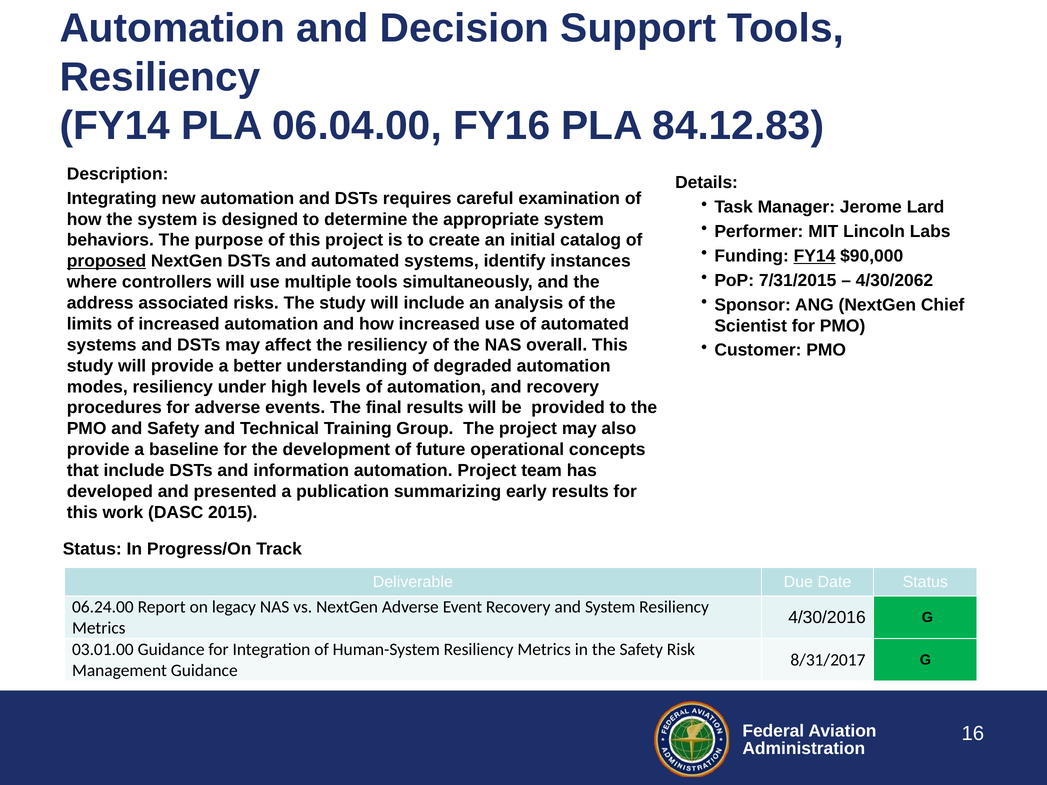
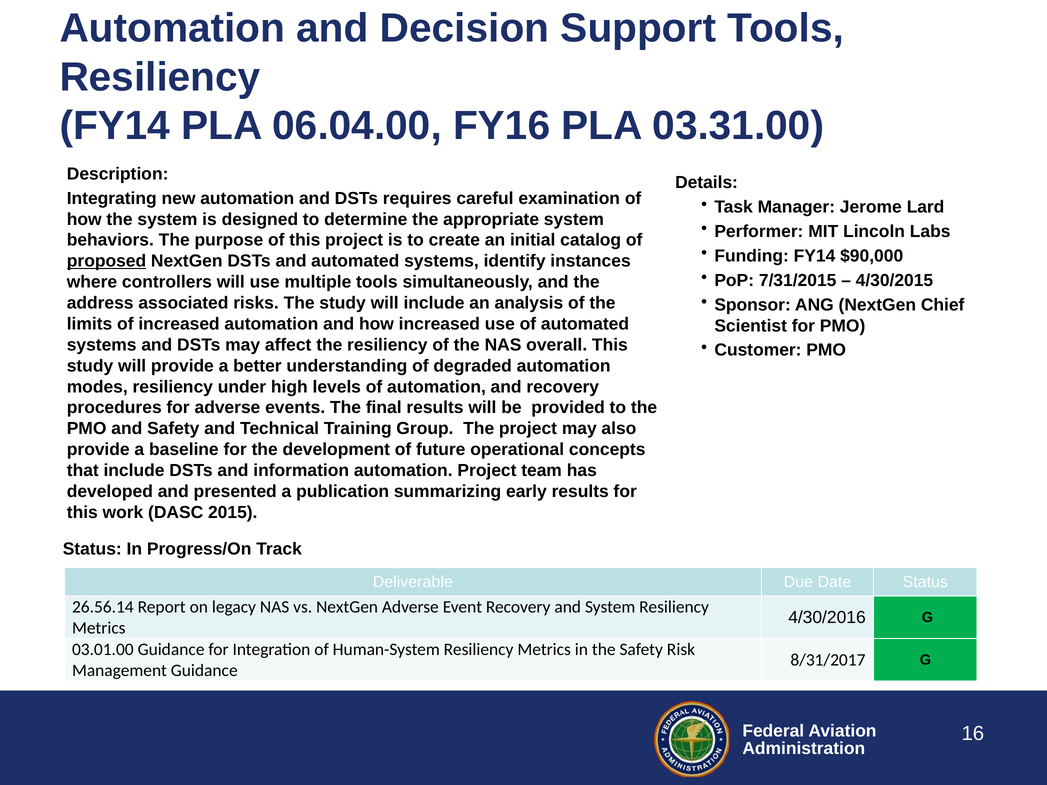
84.12.83: 84.12.83 -> 03.31.00
FY14 at (815, 256) underline: present -> none
4/30/2062: 4/30/2062 -> 4/30/2015
06.24.00: 06.24.00 -> 26.56.14
